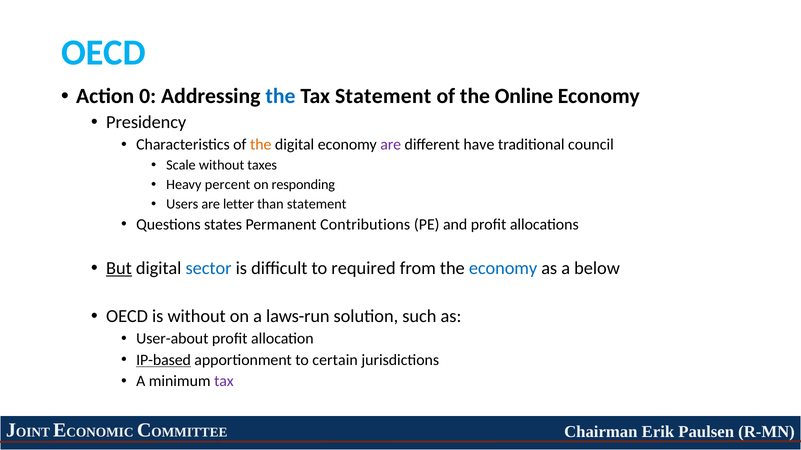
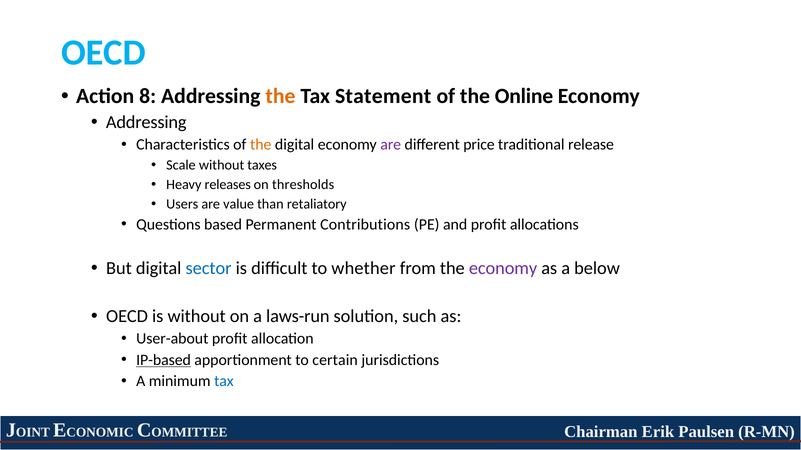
0: 0 -> 8
the at (280, 96) colour: blue -> orange
Presidency at (146, 122): Presidency -> Addressing
have: have -> price
council: council -> release
percent: percent -> releases
responding: responding -> thresholds
letter: letter -> value
than statement: statement -> retaliatory
states: states -> based
But underline: present -> none
required: required -> whether
economy at (503, 268) colour: blue -> purple
tax at (224, 382) colour: purple -> blue
